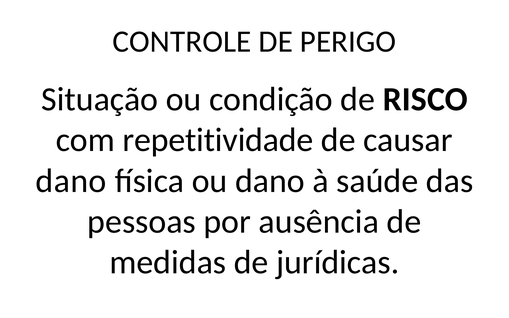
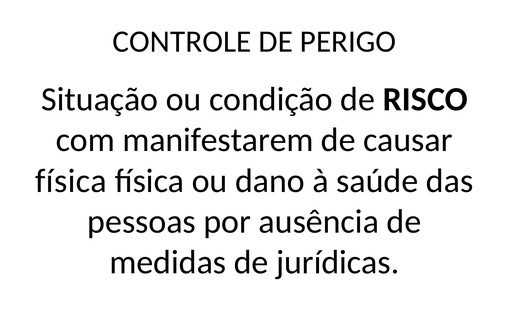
repetitividade: repetitividade -> manifestarem
dano at (71, 181): dano -> física
